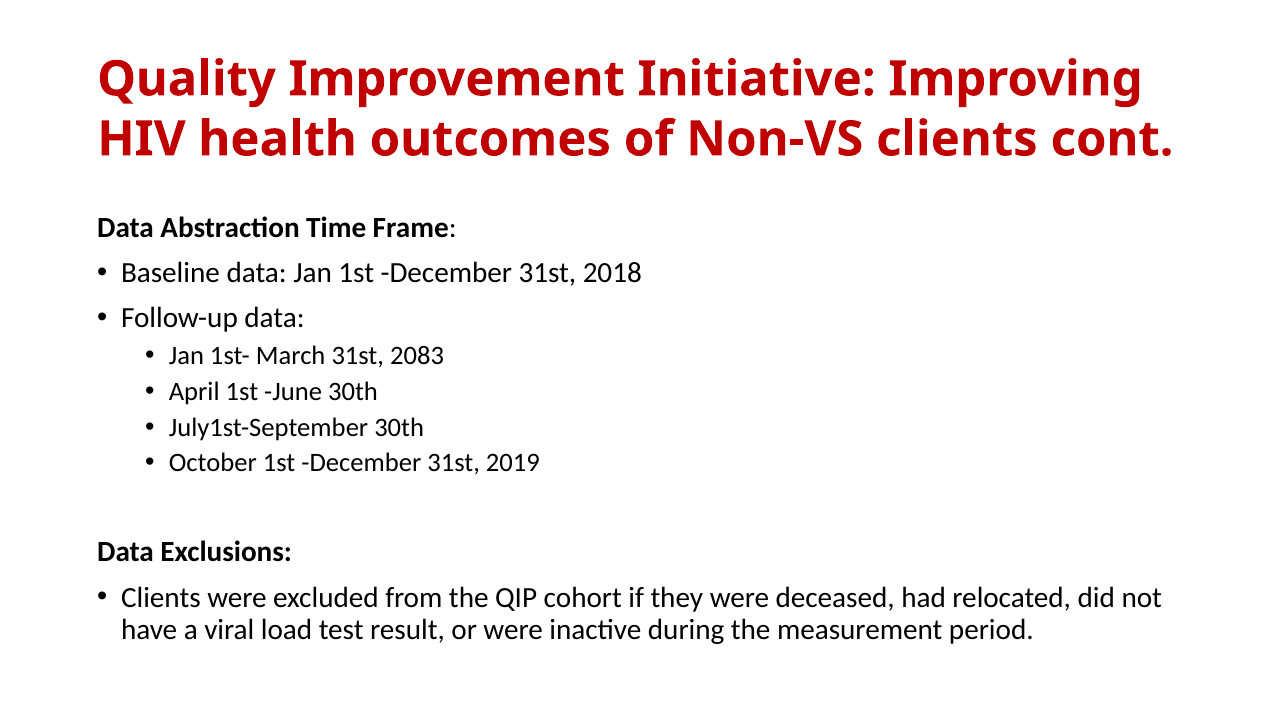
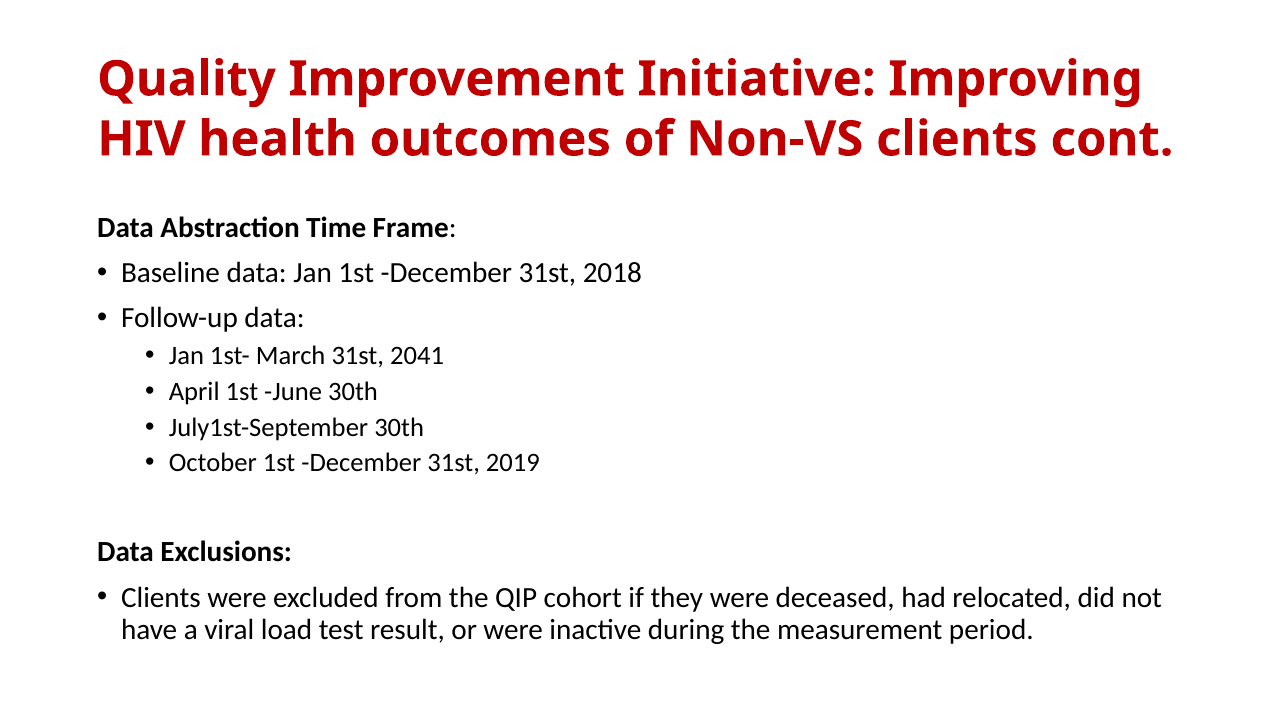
2083: 2083 -> 2041
